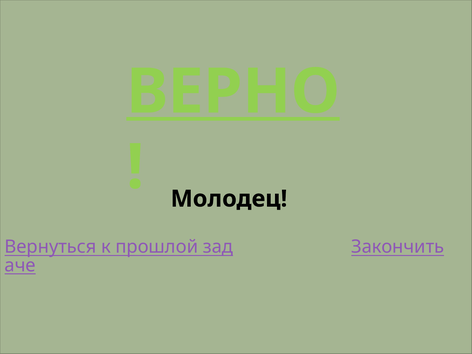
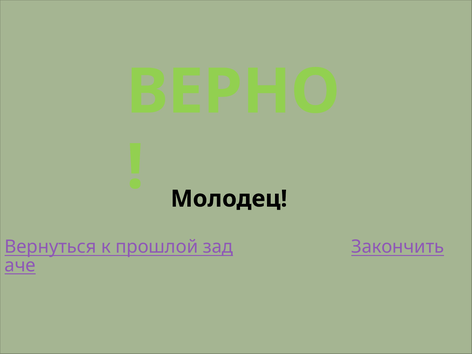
ВЕРНО underline: present -> none
